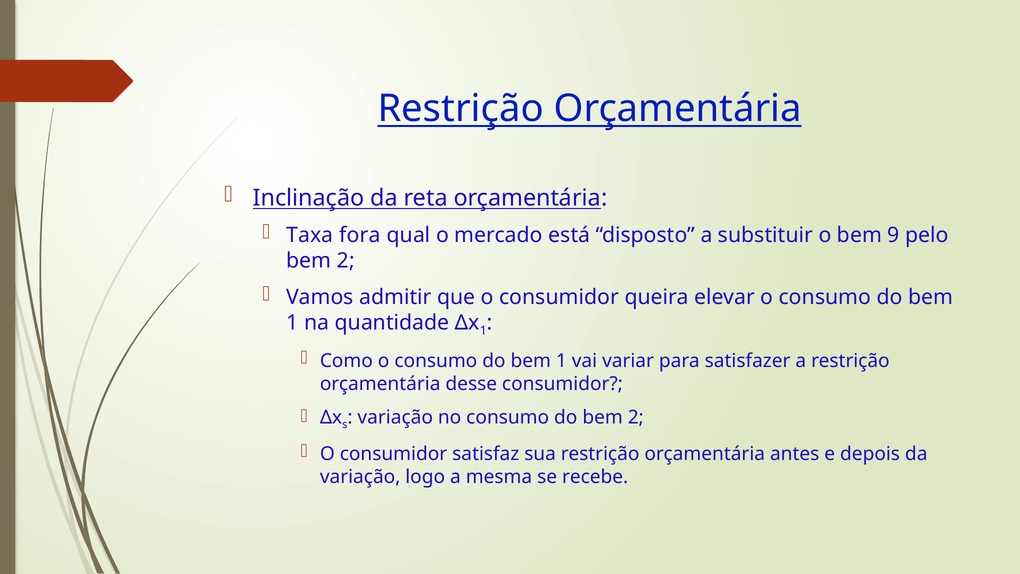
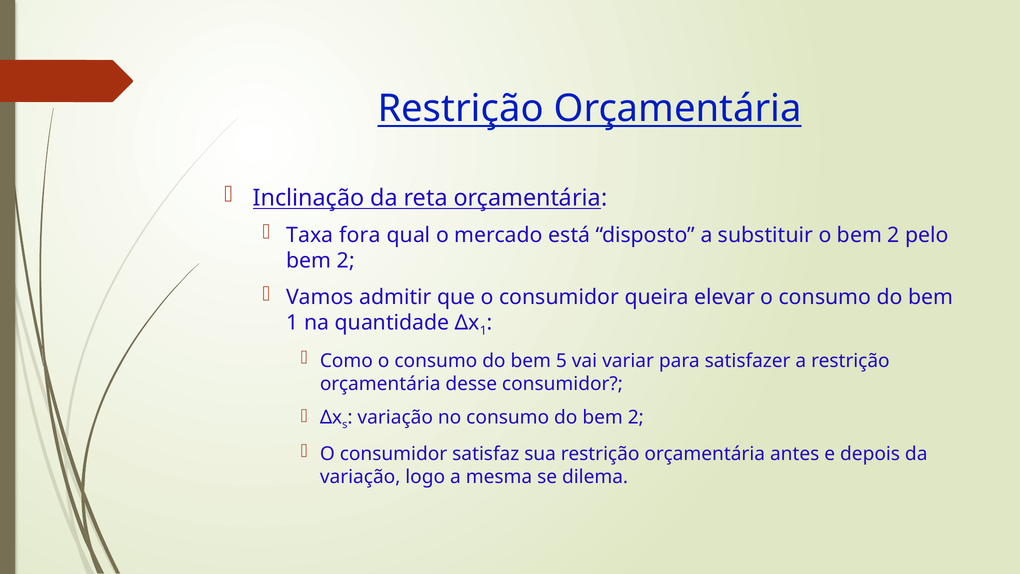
o bem 9: 9 -> 2
1 at (561, 361): 1 -> 5
recebe: recebe -> dilema
